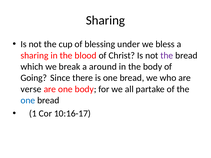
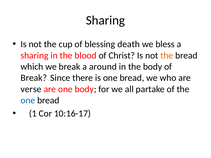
under: under -> death
the at (167, 56) colour: purple -> orange
Going at (34, 78): Going -> Break
